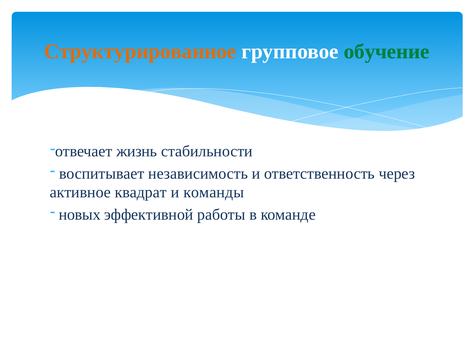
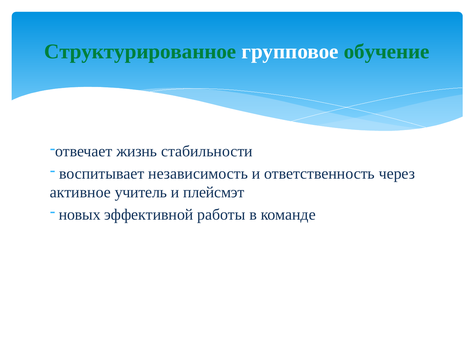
Структурированное colour: orange -> green
квадрат: квадрат -> учитель
команды: команды -> плейсмэт
